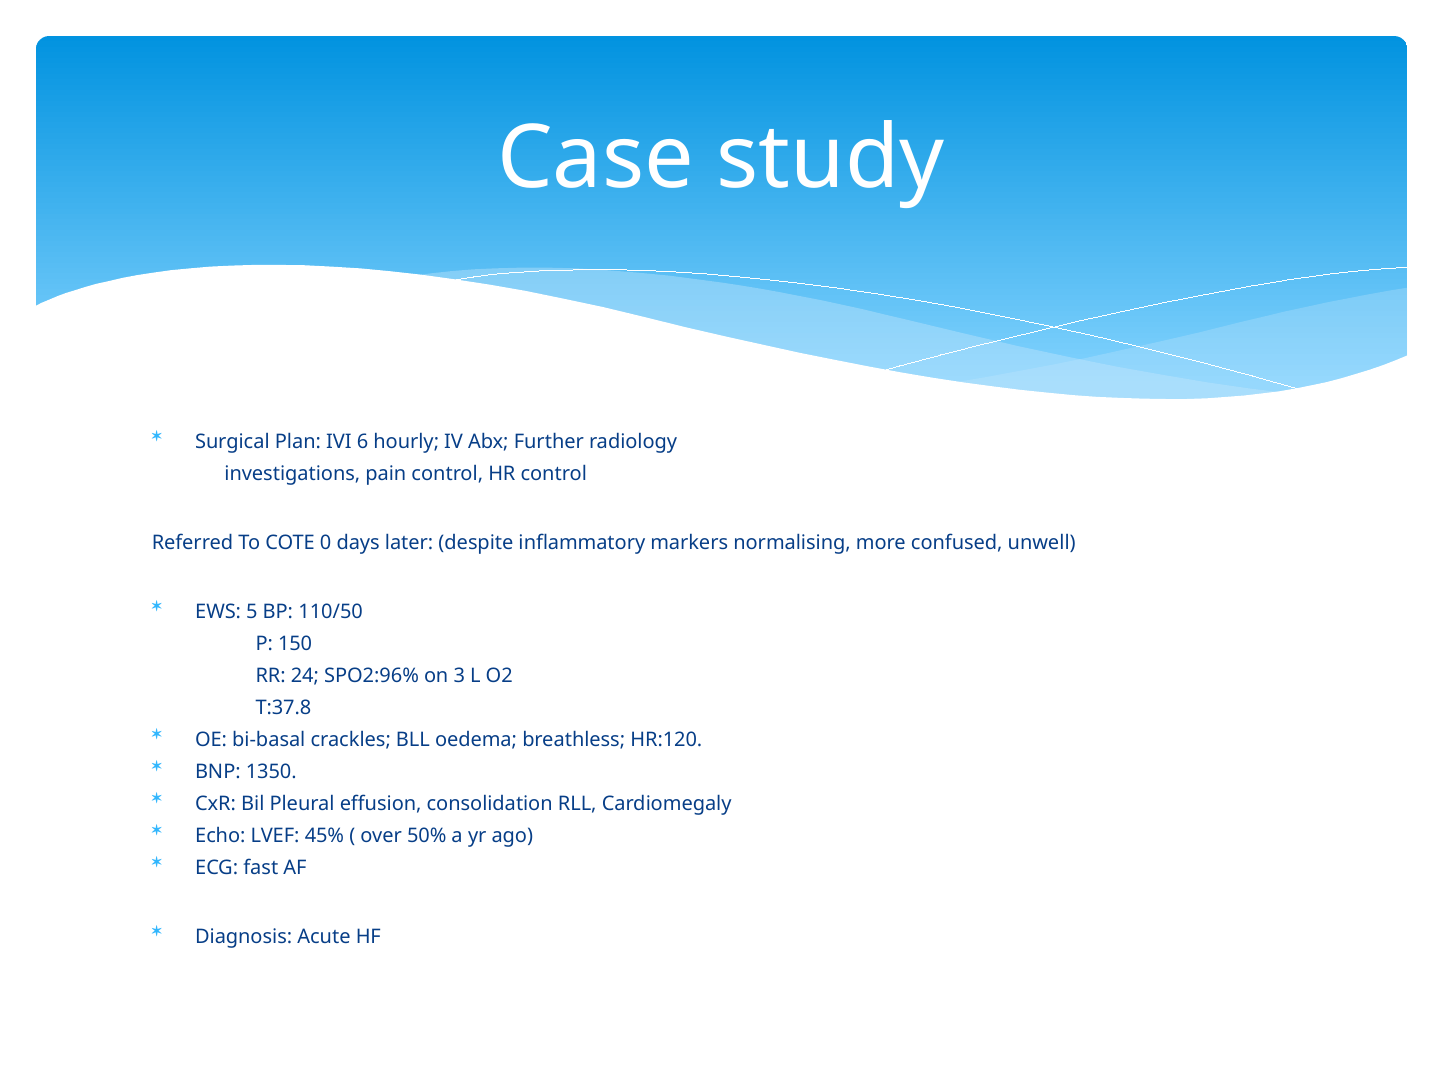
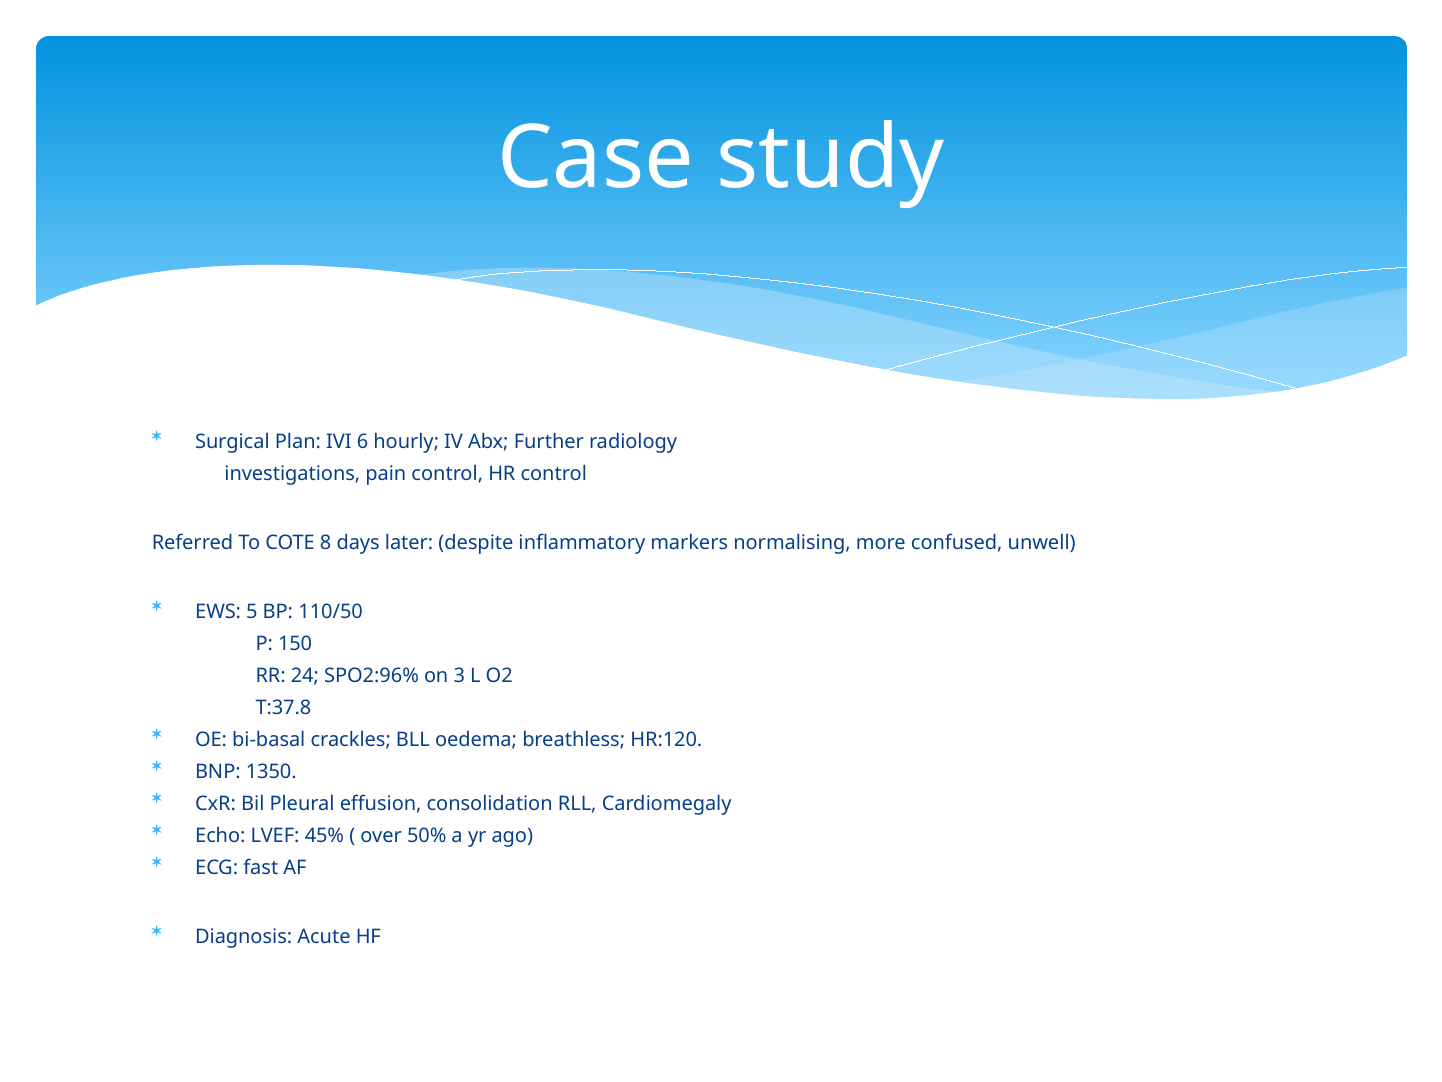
0: 0 -> 8
